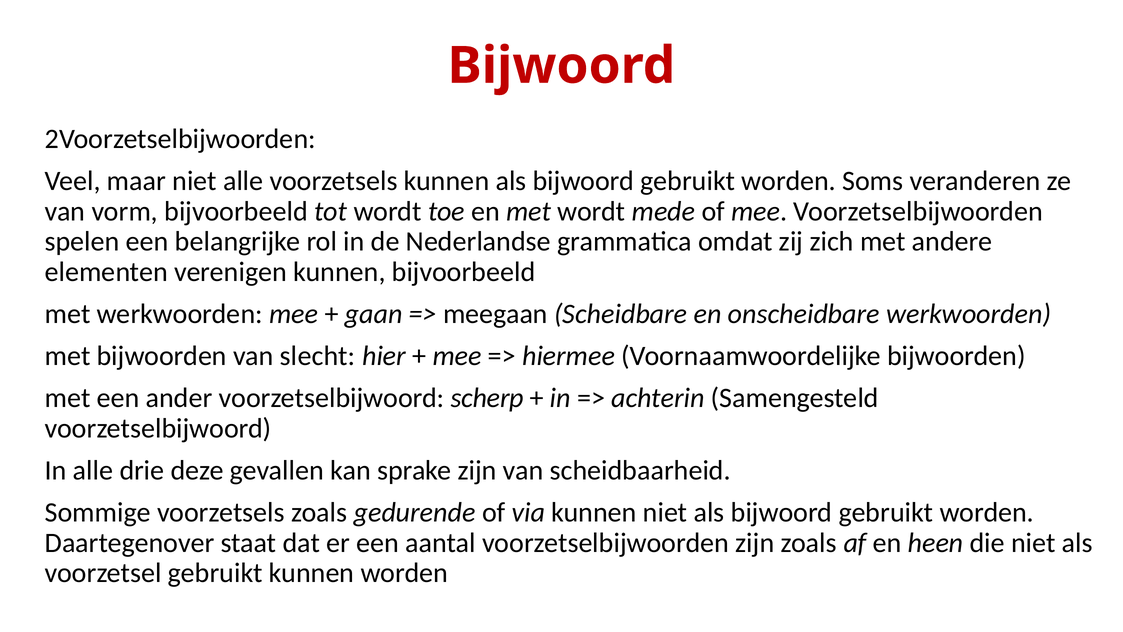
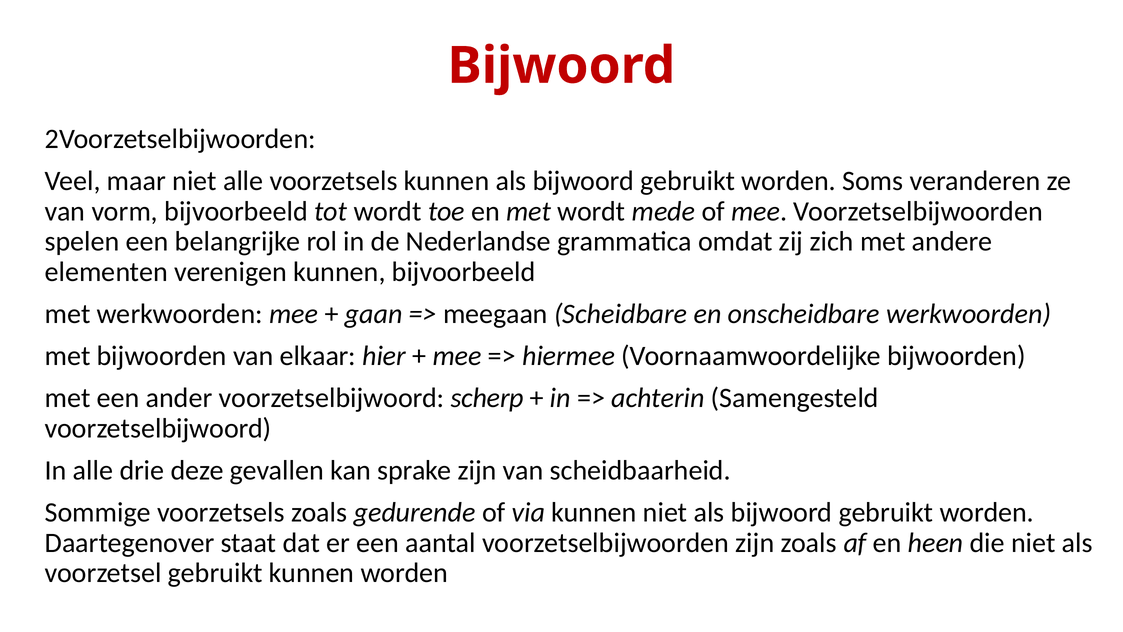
slecht: slecht -> elkaar
